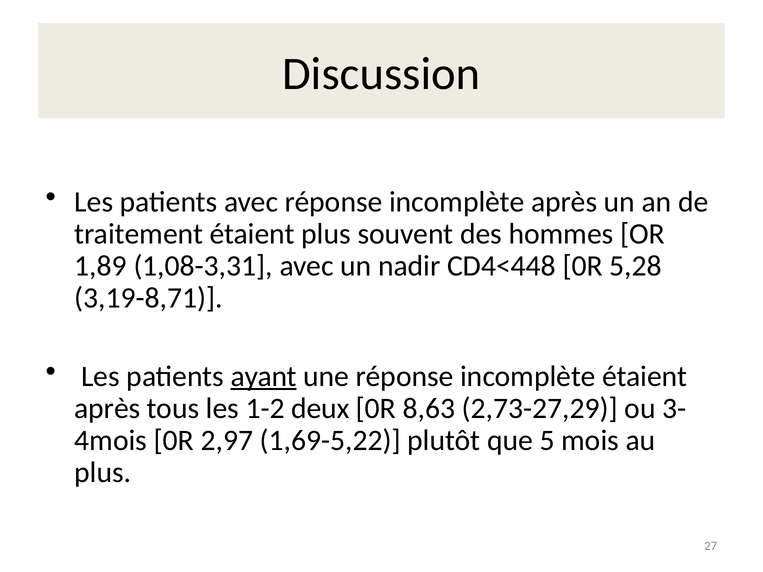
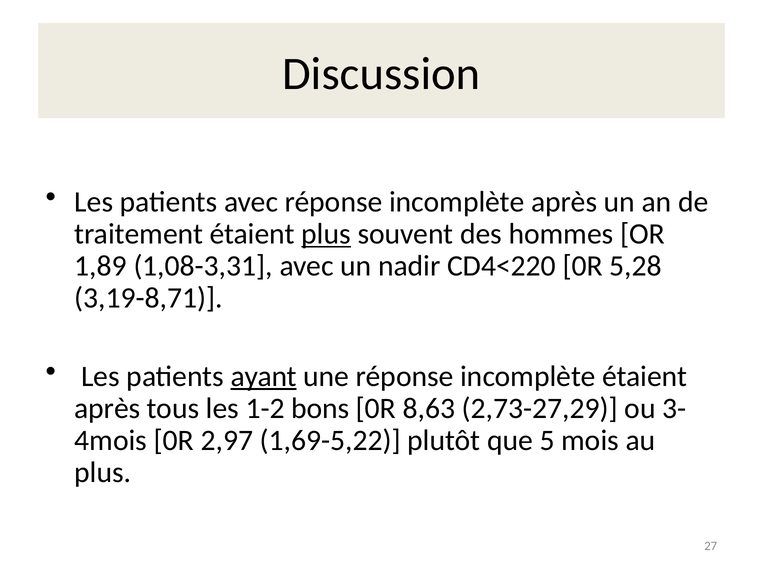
plus at (326, 234) underline: none -> present
CD4<448: CD4<448 -> CD4<220
deux: deux -> bons
